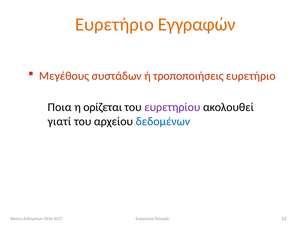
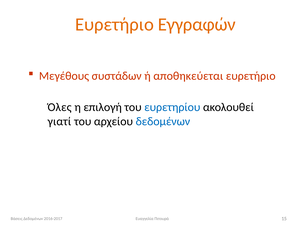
τροποποιήσεις: τροποποιήσεις -> αποθηκεύεται
Ποια: Ποια -> Όλες
ορίζεται: ορίζεται -> επιλογή
ευρετηρίου colour: purple -> blue
